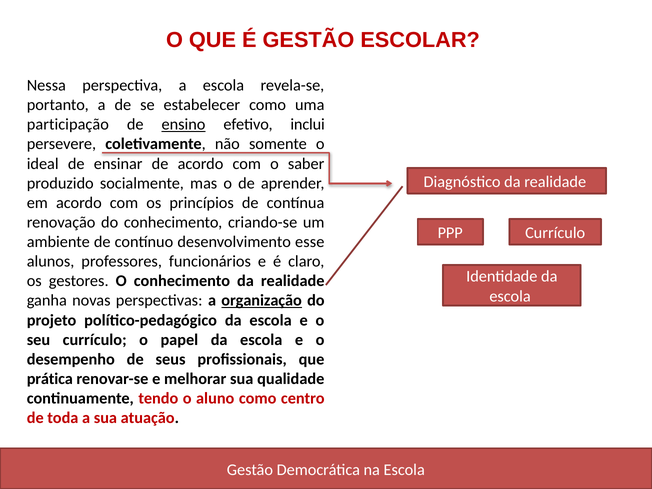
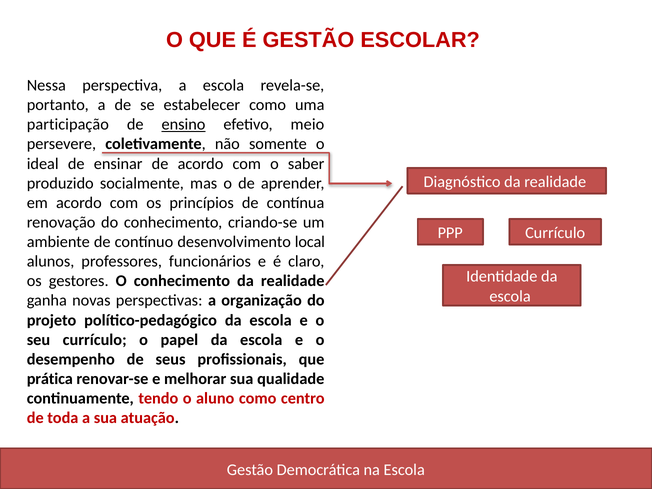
inclui: inclui -> meio
esse: esse -> local
organização underline: present -> none
